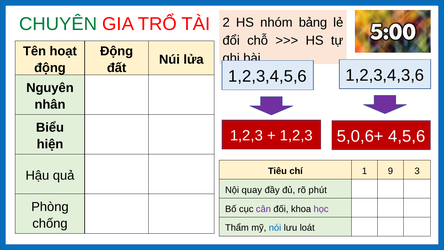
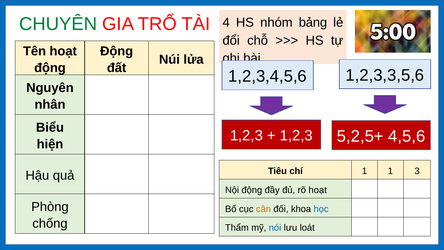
2: 2 -> 4
1,2,3,4,3,6: 1,2,3,4,3,6 -> 1,2,3,3,5,6
5,0,6+: 5,0,6+ -> 5,2,5+
1 9: 9 -> 1
Nội quay: quay -> động
rõ phút: phút -> hoạt
cân colour: purple -> orange
học colour: purple -> blue
